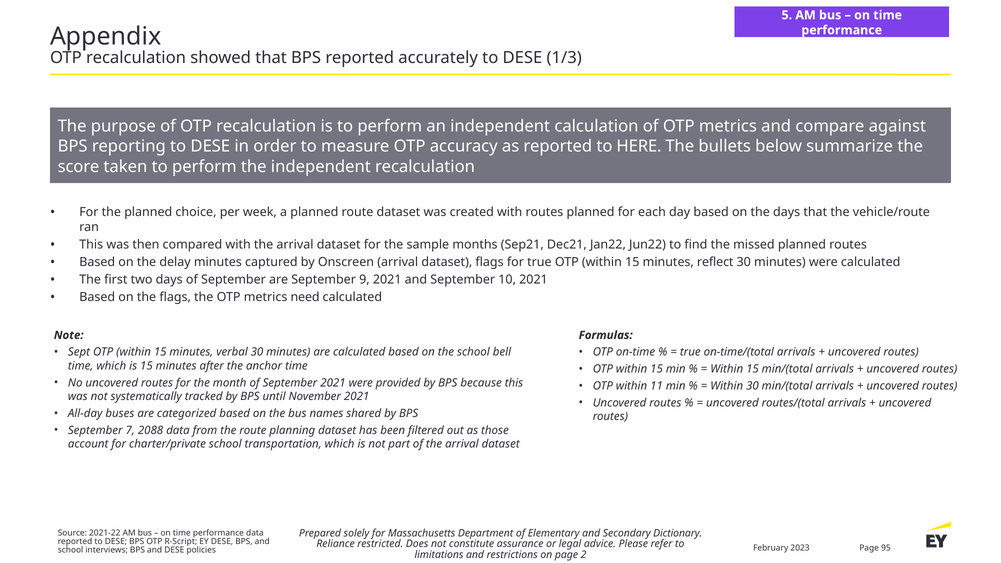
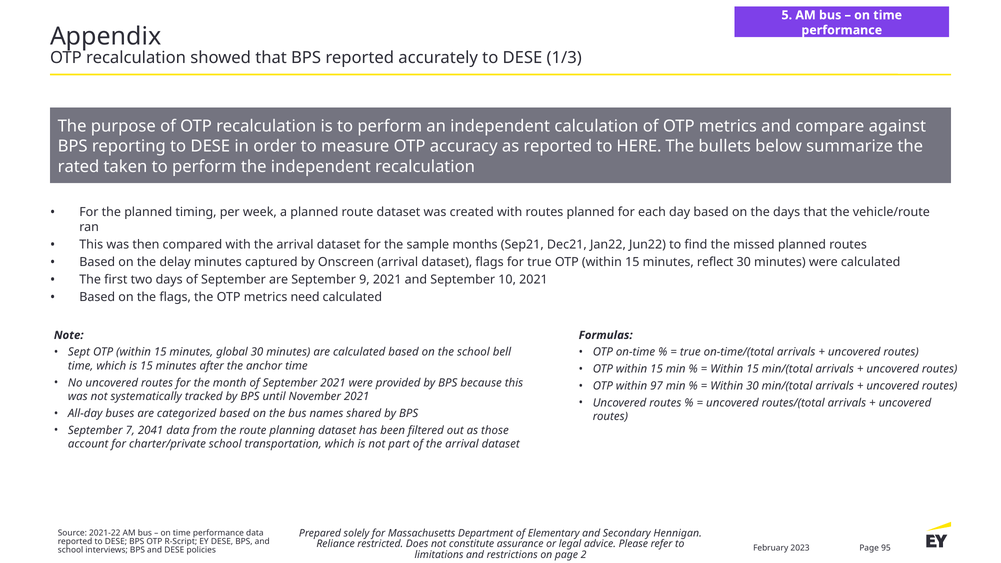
score: score -> rated
choice: choice -> timing
verbal: verbal -> global
11: 11 -> 97
2088: 2088 -> 2041
Dictionary: Dictionary -> Hennigan
